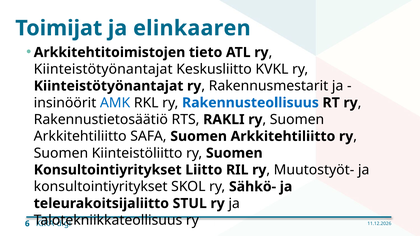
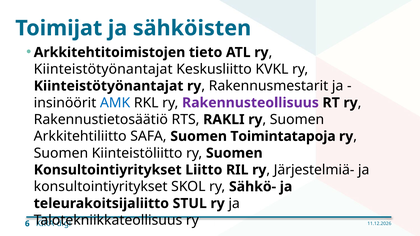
elinkaaren: elinkaaren -> sähköisten
Rakennusteollisuus colour: blue -> purple
SAFA Suomen Arkkitehtiliitto: Arkkitehtiliitto -> Toimintatapoja
Muutostyöt-: Muutostyöt- -> Järjestelmiä-
